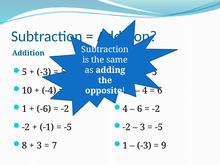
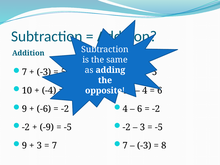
5 at (24, 72): 5 -> 7
1 at (24, 109): 1 -> 9
-1: -1 -> -9
8 at (24, 145): 8 -> 9
1 at (125, 145): 1 -> 7
9 at (164, 145): 9 -> 8
